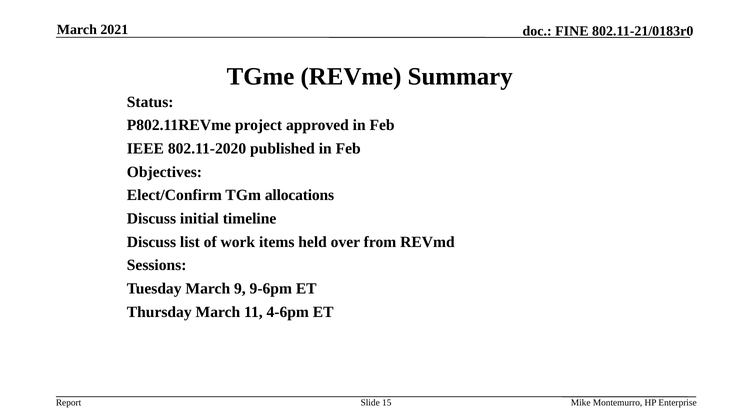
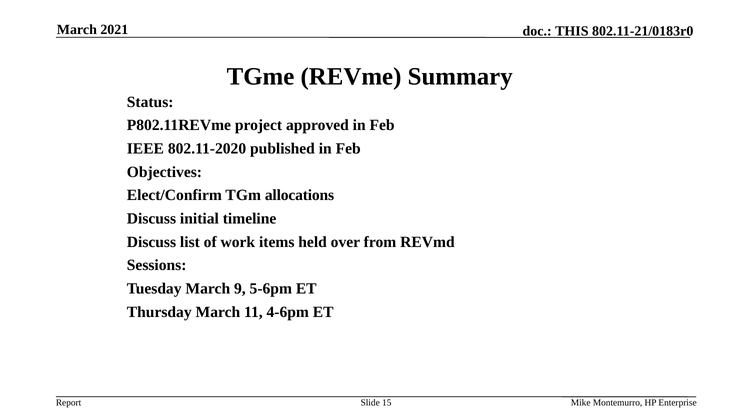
FINE: FINE -> THIS
9-6pm: 9-6pm -> 5-6pm
